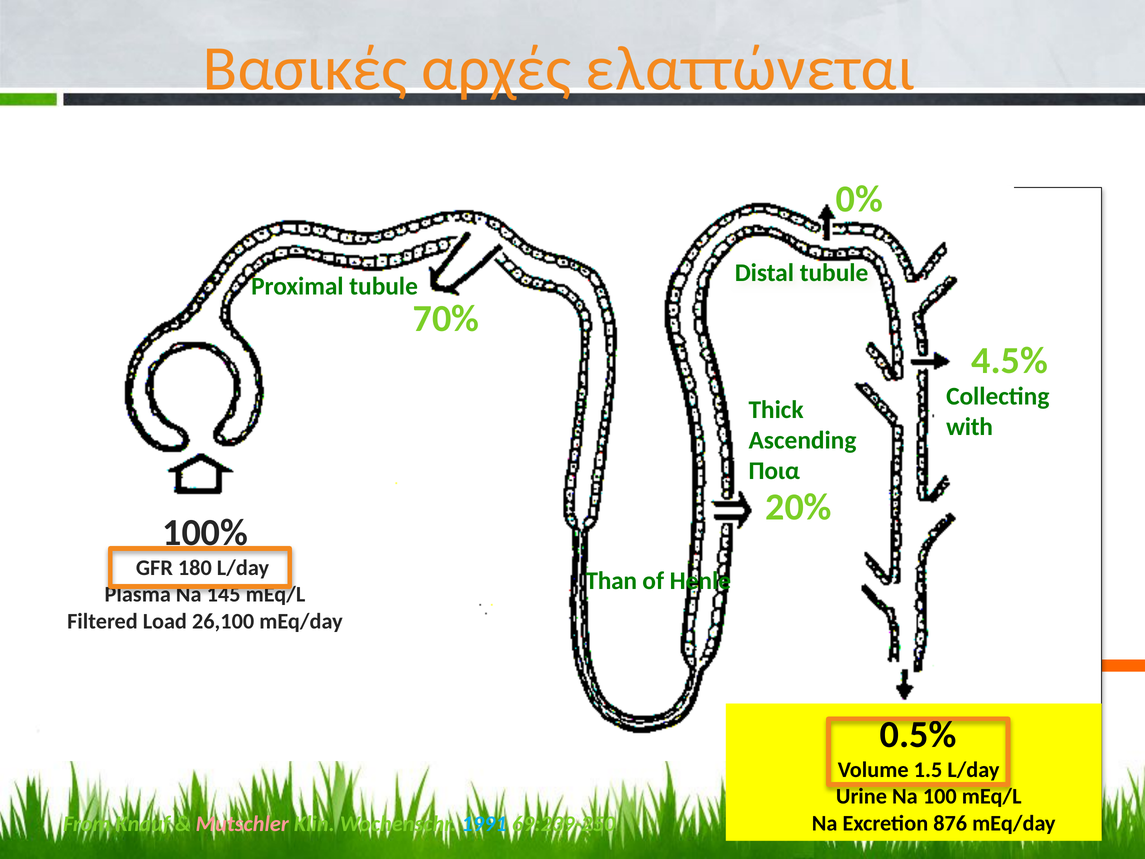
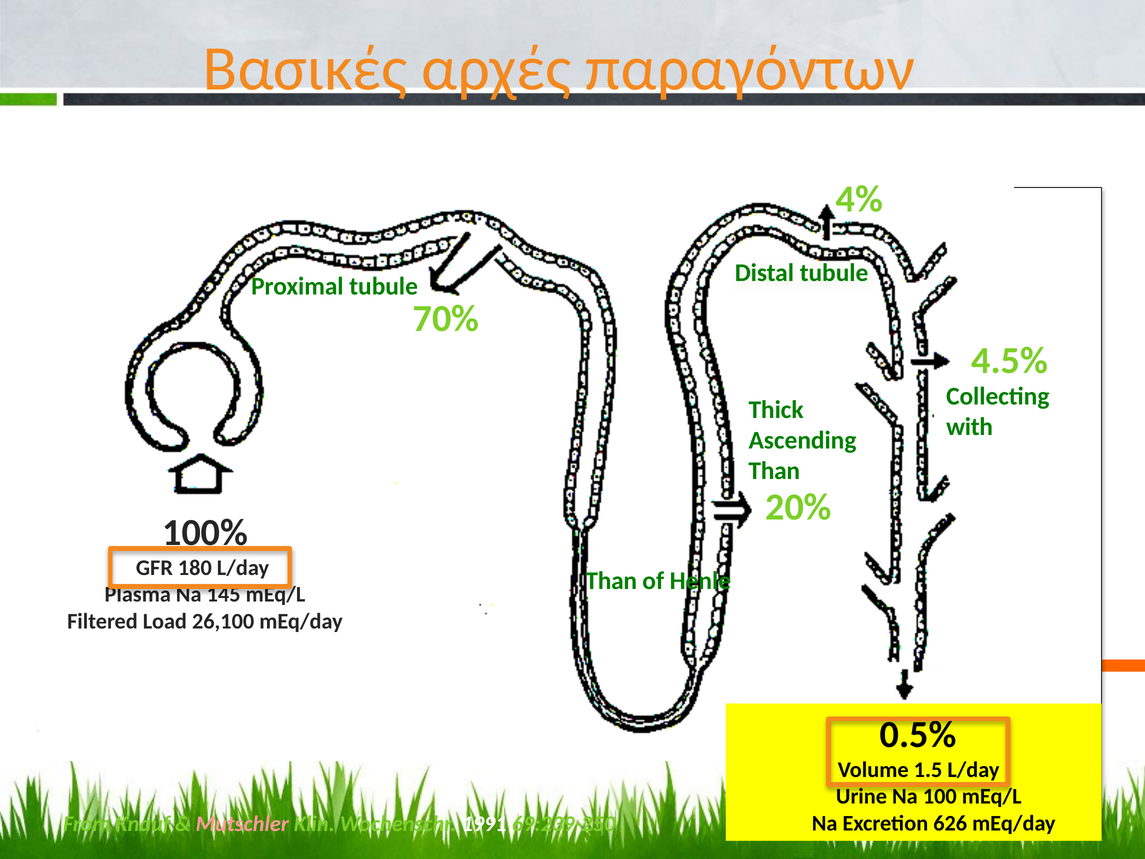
ελαττώνεται: ελαττώνεται -> παραγόντων
0%: 0% -> 4%
Ποια at (774, 471): Ποια -> Than
876: 876 -> 626
1991 colour: light blue -> white
